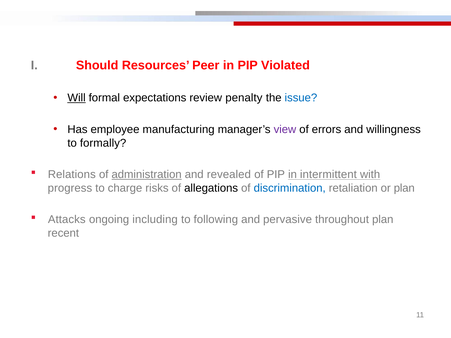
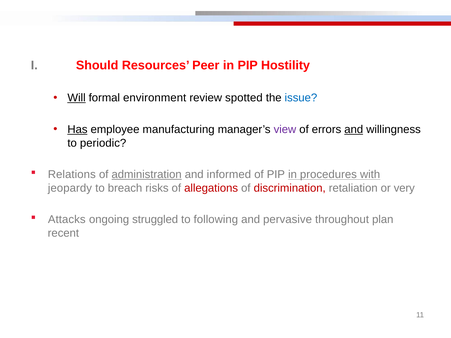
Violated: Violated -> Hostility
expectations: expectations -> environment
penalty: penalty -> spotted
Has underline: none -> present
and at (354, 130) underline: none -> present
formally: formally -> periodic
revealed: revealed -> informed
intermittent: intermittent -> procedures
progress: progress -> jeopardy
charge: charge -> breach
allegations colour: black -> red
discrimination colour: blue -> red
or plan: plan -> very
including: including -> struggled
